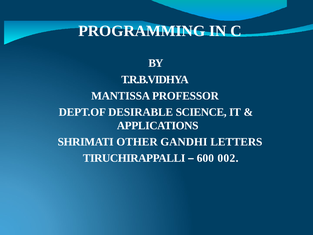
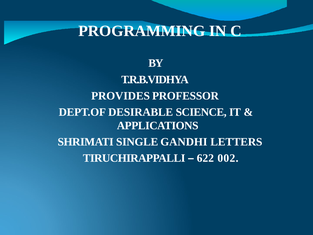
MANTISSA: MANTISSA -> PROVIDES
OTHER: OTHER -> SINGLE
600: 600 -> 622
